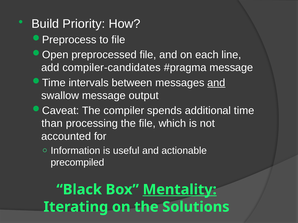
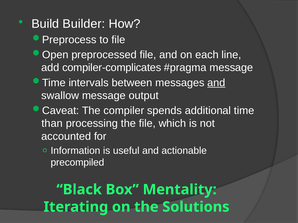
Priority: Priority -> Builder
compiler-candidates: compiler-candidates -> compiler-complicates
Mentality underline: present -> none
